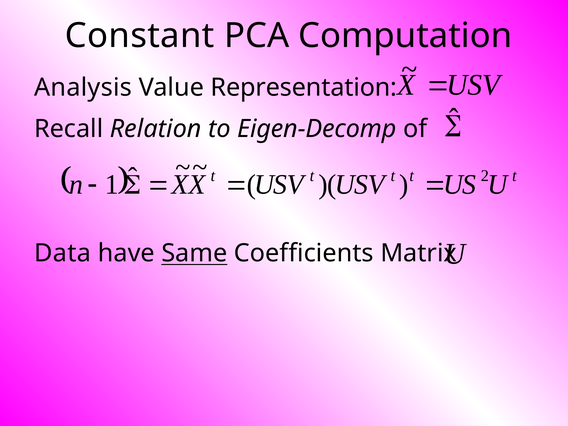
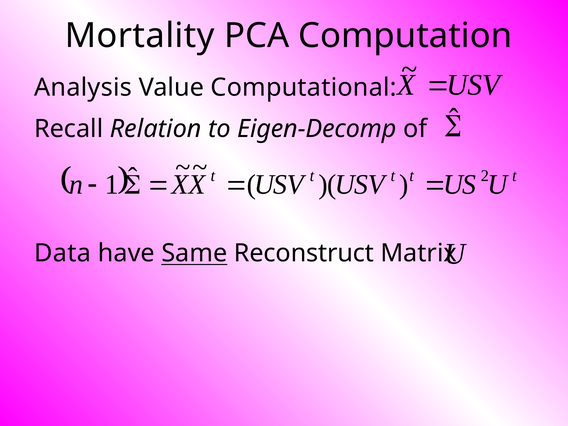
Constant: Constant -> Mortality
Representation: Representation -> Computational
Coefficients: Coefficients -> Reconstruct
